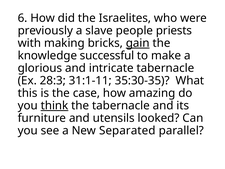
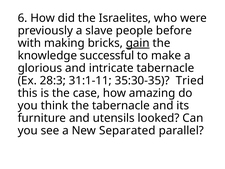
priests: priests -> before
What: What -> Tried
think underline: present -> none
